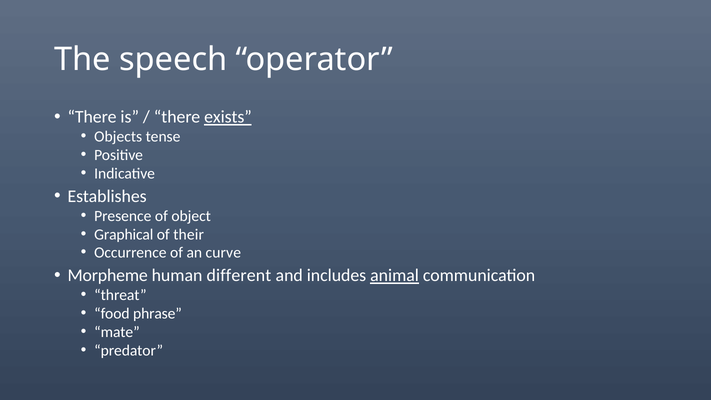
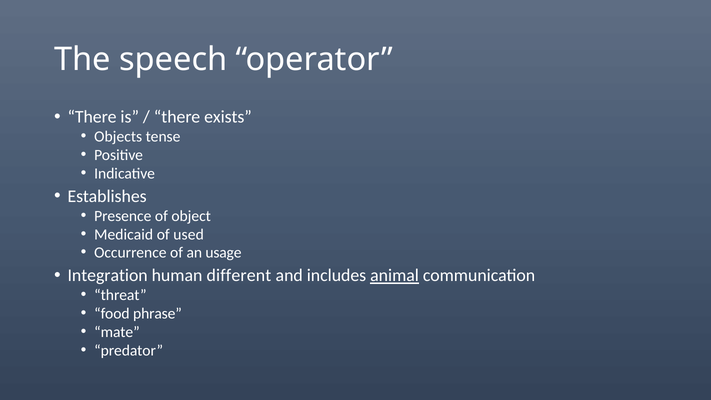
exists underline: present -> none
Graphical: Graphical -> Medicaid
their: their -> used
curve: curve -> usage
Morpheme: Morpheme -> Integration
